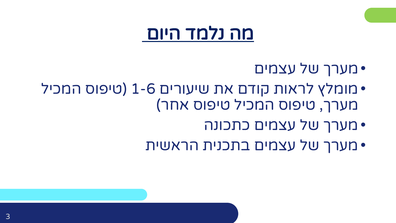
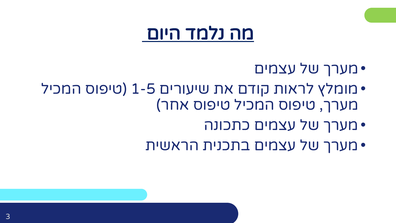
1-6: 1-6 -> 1-5
